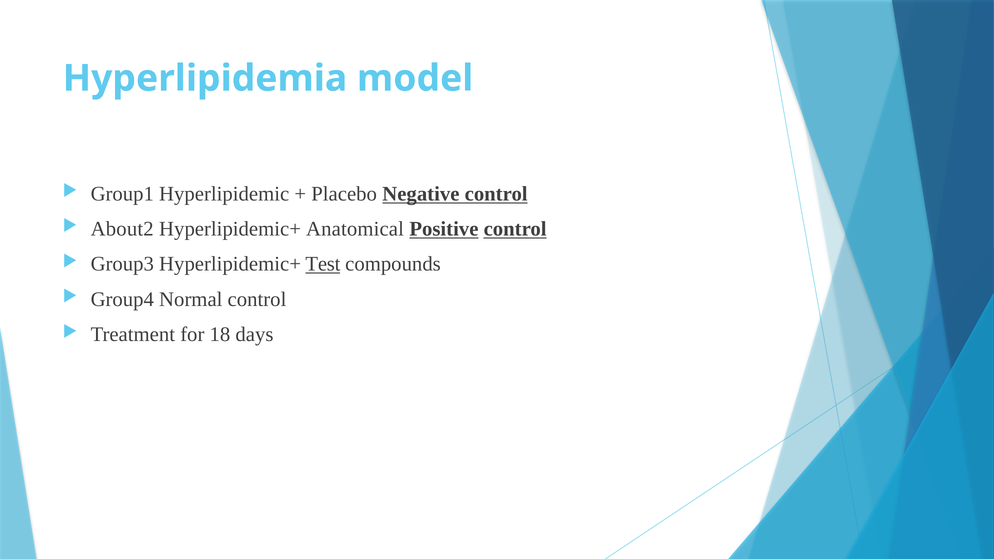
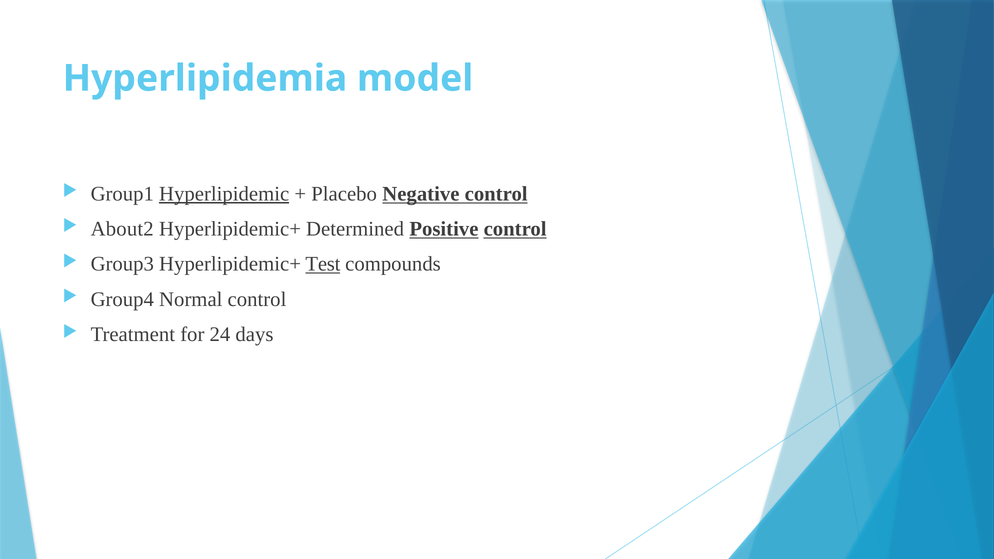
Hyperlipidemic underline: none -> present
Anatomical: Anatomical -> Determined
18: 18 -> 24
